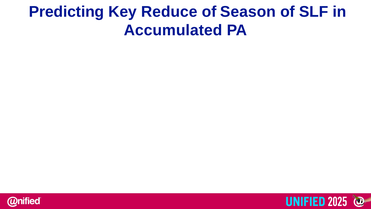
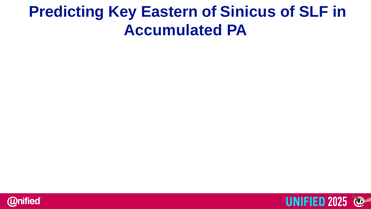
Reduce: Reduce -> Eastern
Season: Season -> Sinicus
